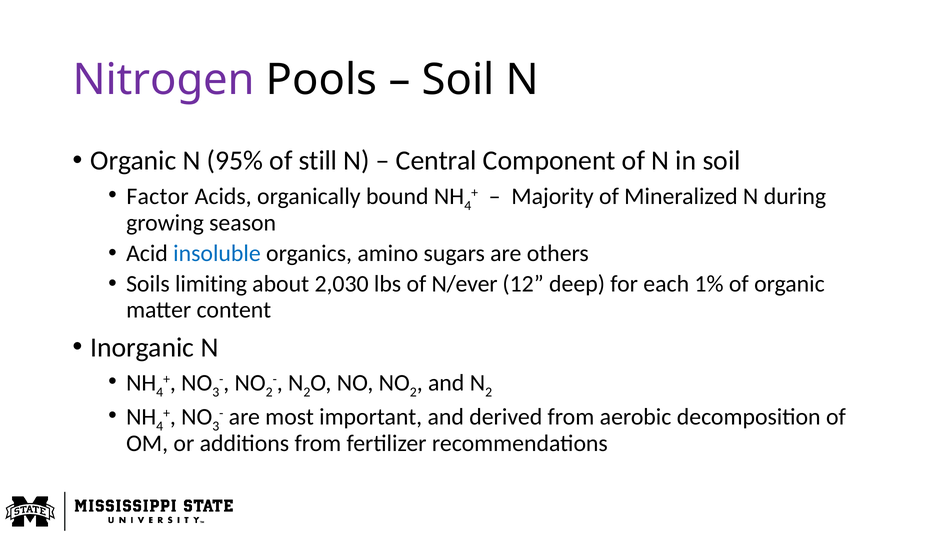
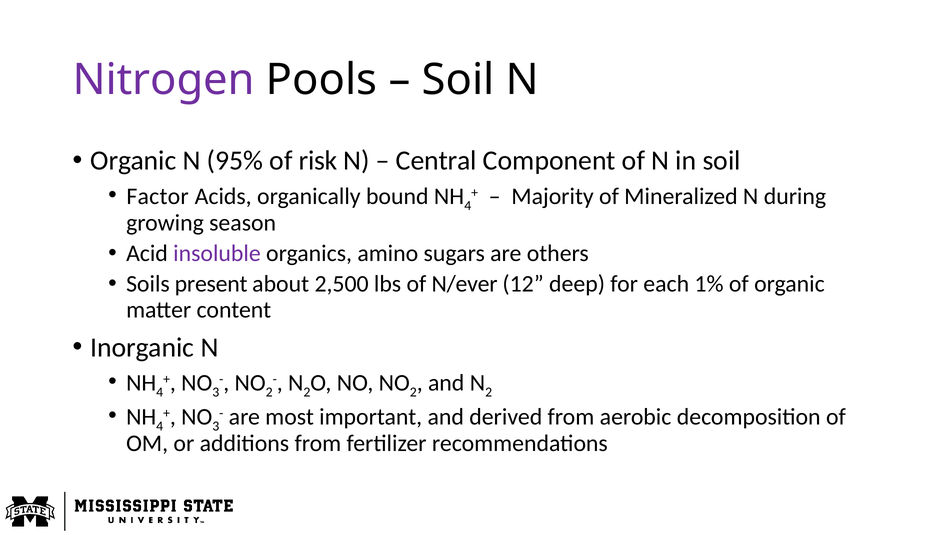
still: still -> risk
insoluble colour: blue -> purple
limiting: limiting -> present
2,030: 2,030 -> 2,500
